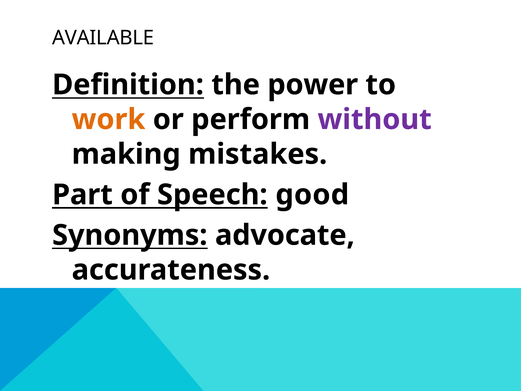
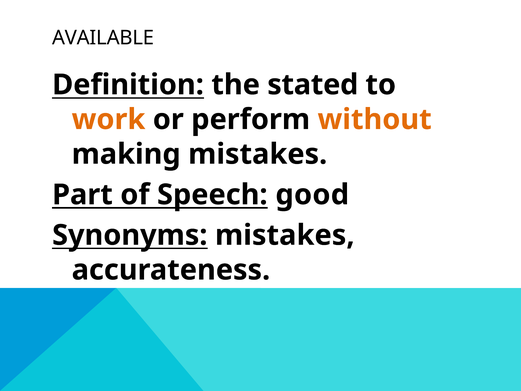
power: power -> stated
without colour: purple -> orange
Synonyms advocate: advocate -> mistakes
